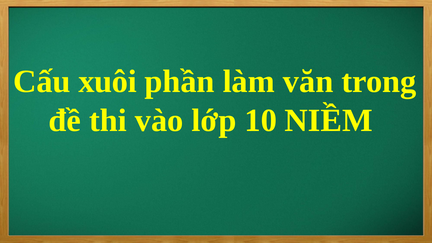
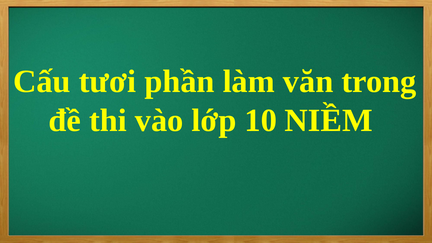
xuôi: xuôi -> tươi
